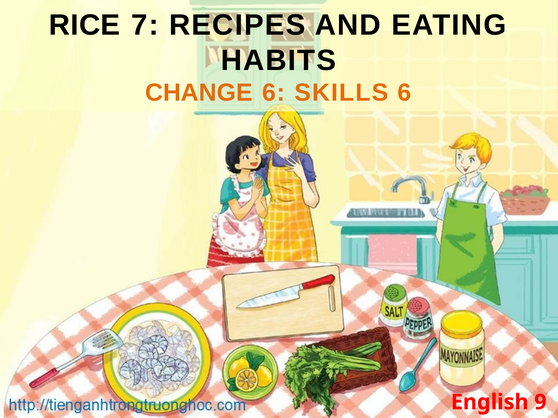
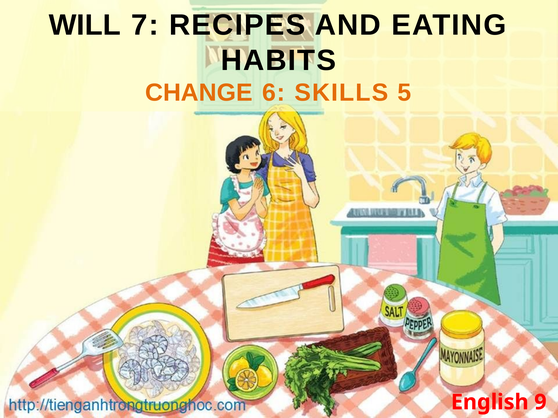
RICE: RICE -> WILL
SKILLS 6: 6 -> 5
